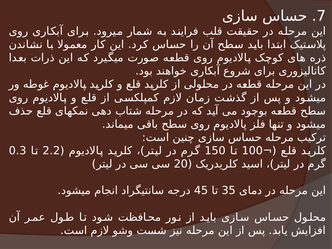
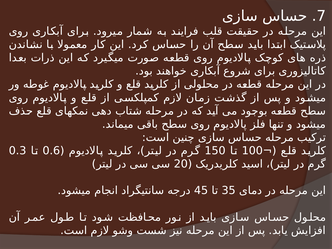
2.2: 2.2 -> 0.6
